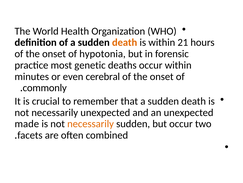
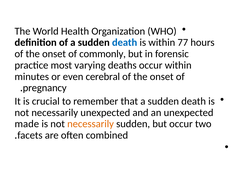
death at (125, 42) colour: orange -> blue
21: 21 -> 77
hypotonia: hypotonia -> commonly
genetic: genetic -> varying
commonly: commonly -> pregnancy
